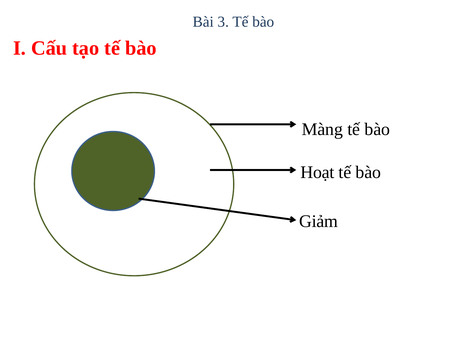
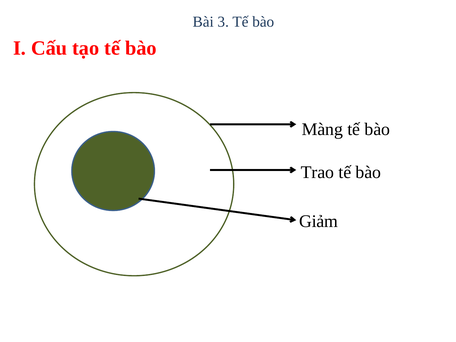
Hoạt: Hoạt -> Trao
